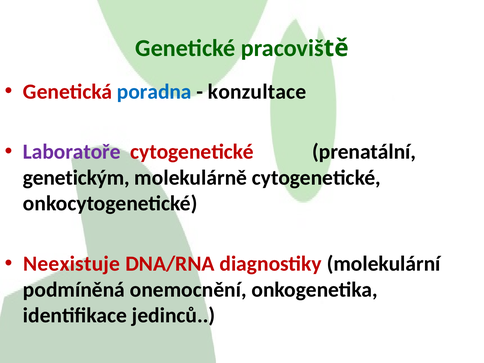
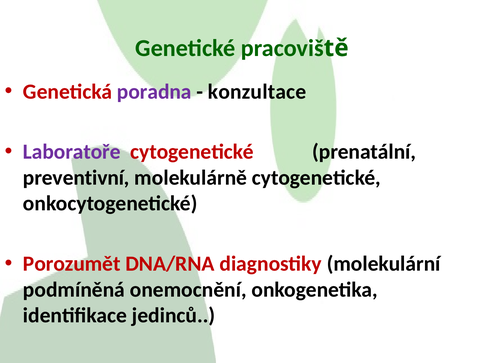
poradna colour: blue -> purple
genetickým: genetickým -> preventivní
Neexistuje: Neexistuje -> Porozumět
